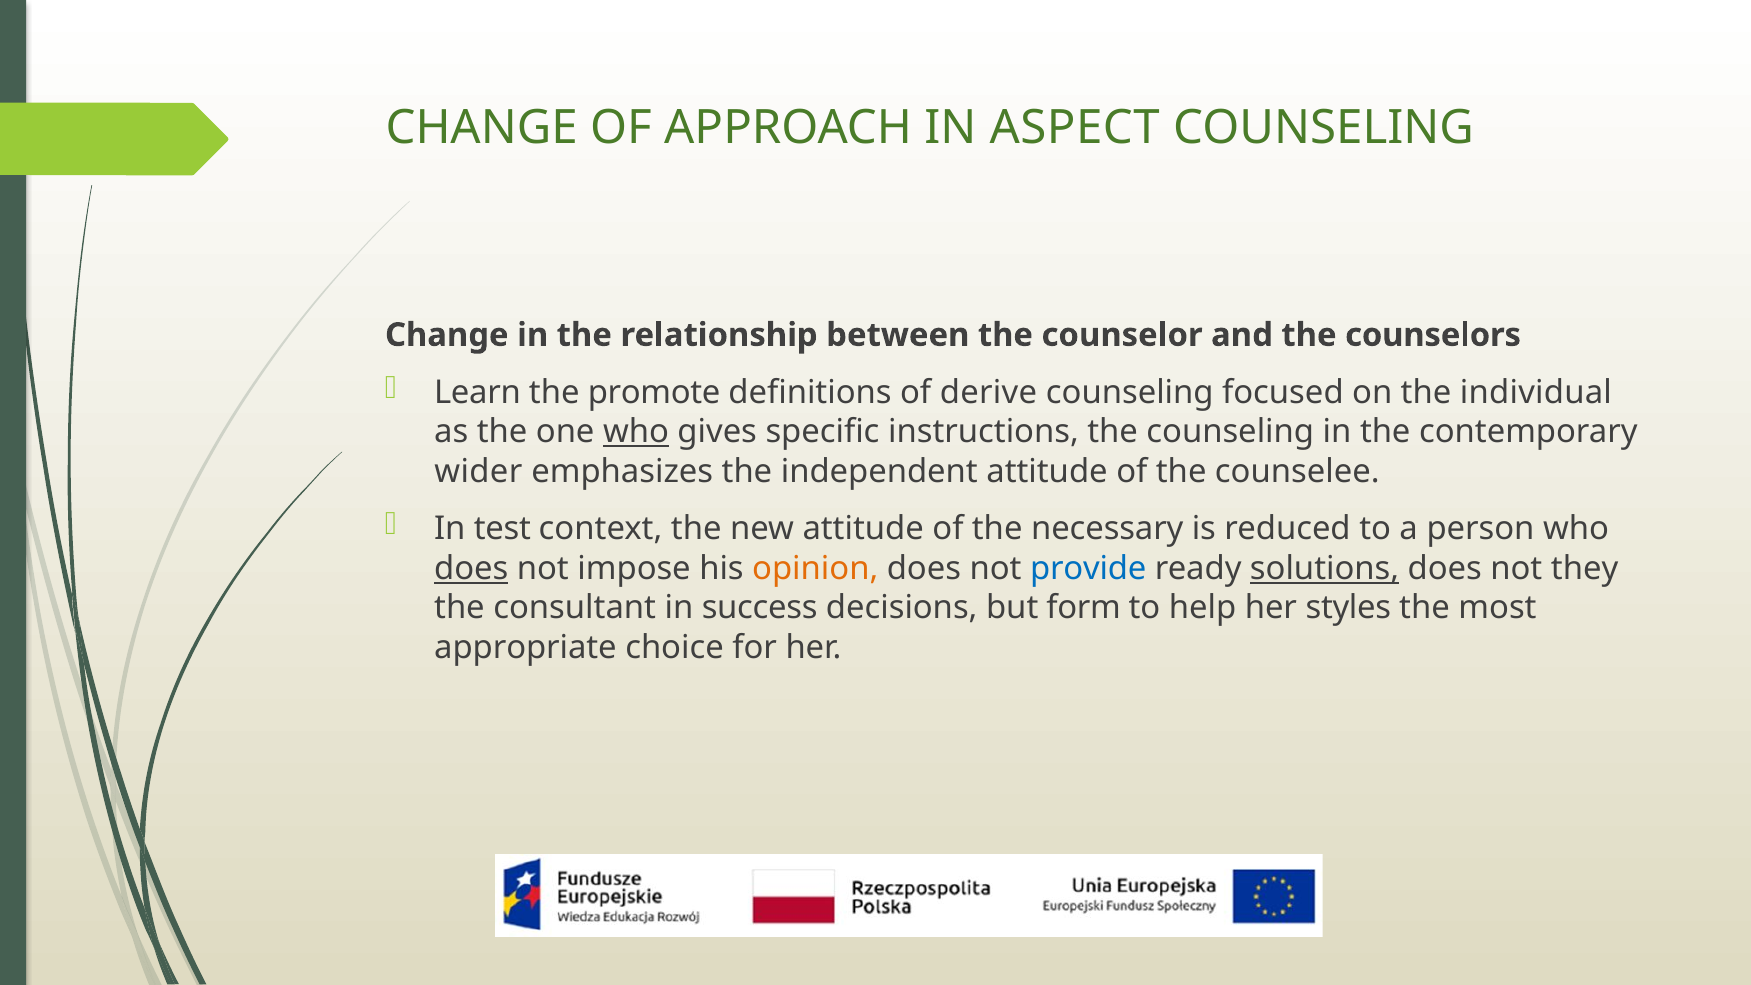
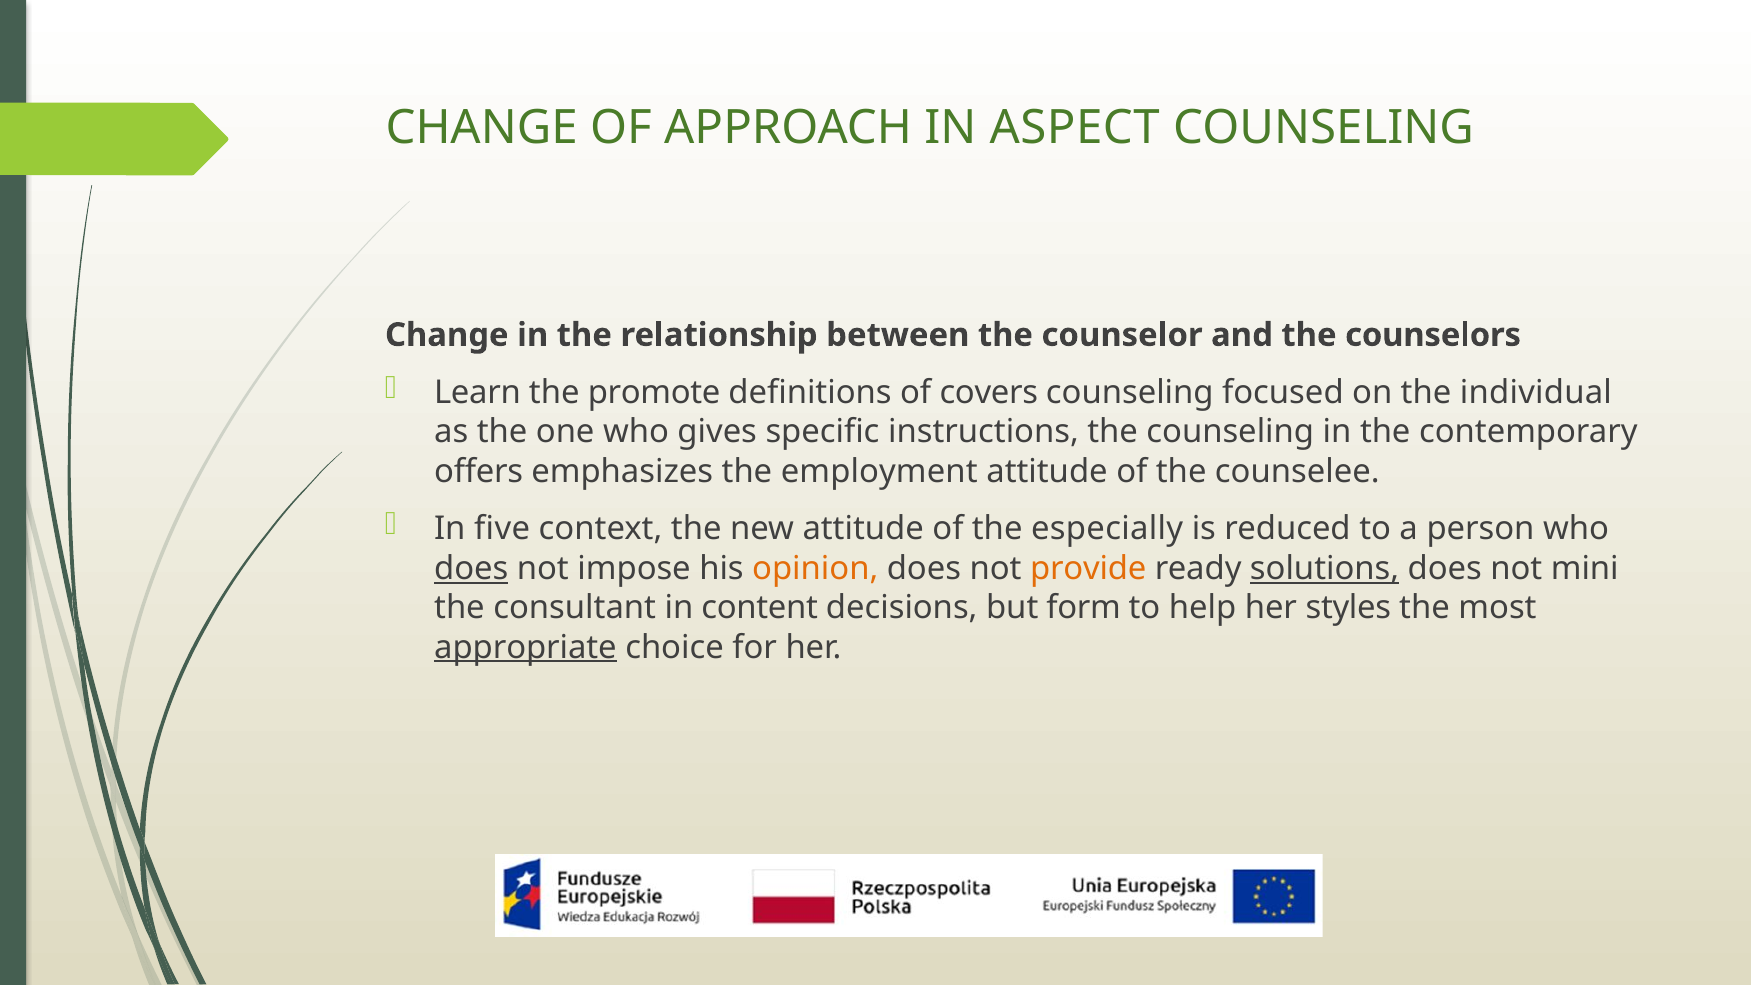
derive: derive -> covers
who at (636, 432) underline: present -> none
wider: wider -> offers
independent: independent -> employment
test: test -> five
necessary: necessary -> especially
provide colour: blue -> orange
they: they -> mini
success: success -> content
appropriate underline: none -> present
